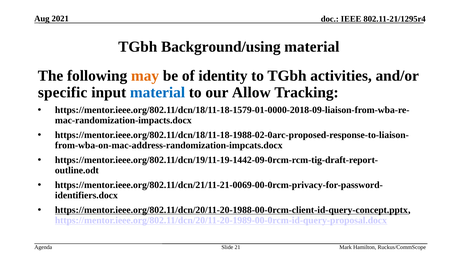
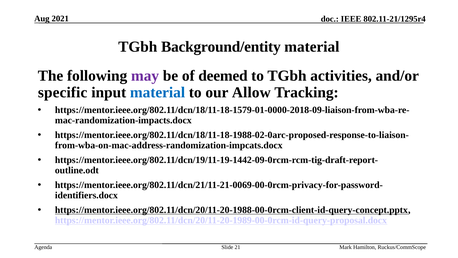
Background/using: Background/using -> Background/entity
may colour: orange -> purple
identity: identity -> deemed
